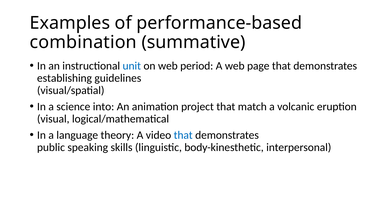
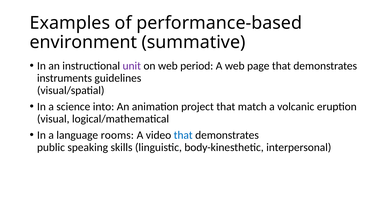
combination: combination -> environment
unit colour: blue -> purple
establishing: establishing -> instruments
theory: theory -> rooms
